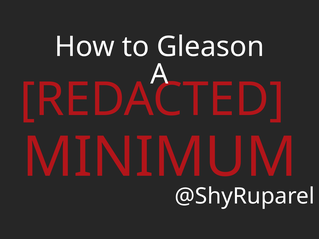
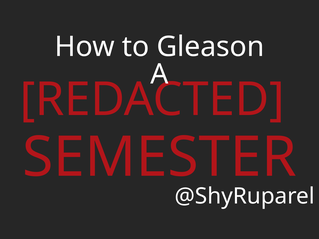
MINIMUM: MINIMUM -> SEMESTER
